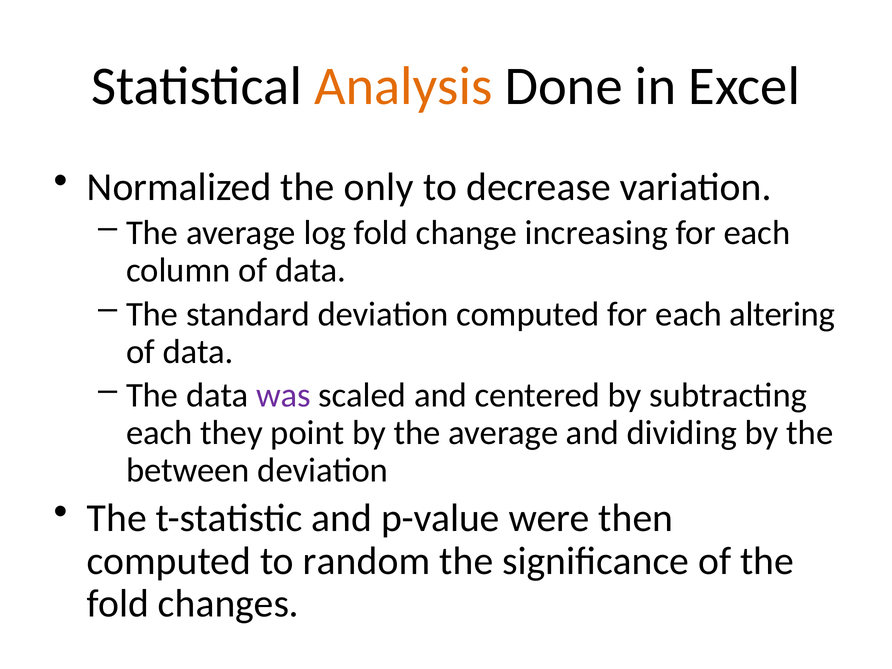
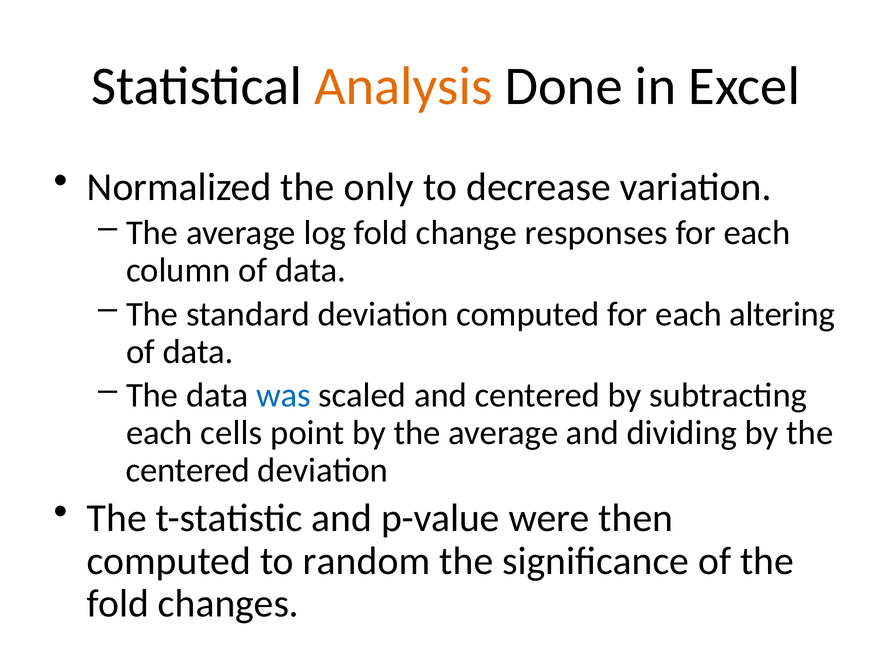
increasing: increasing -> responses
was colour: purple -> blue
they: they -> cells
between at (188, 470): between -> centered
